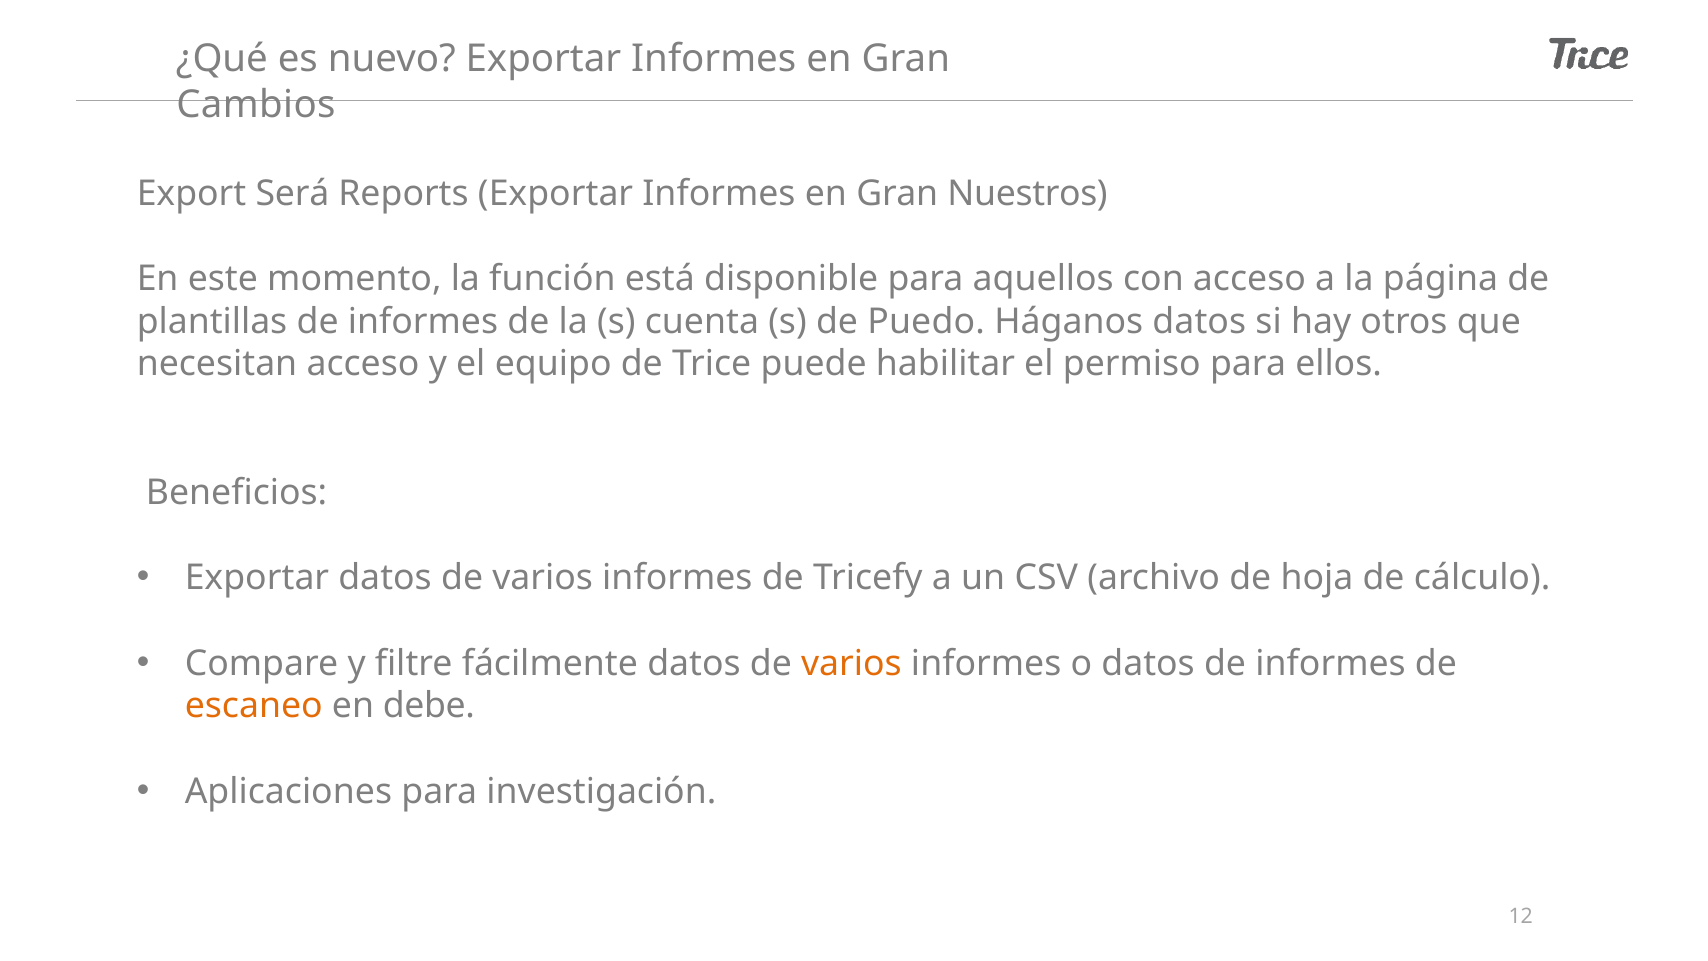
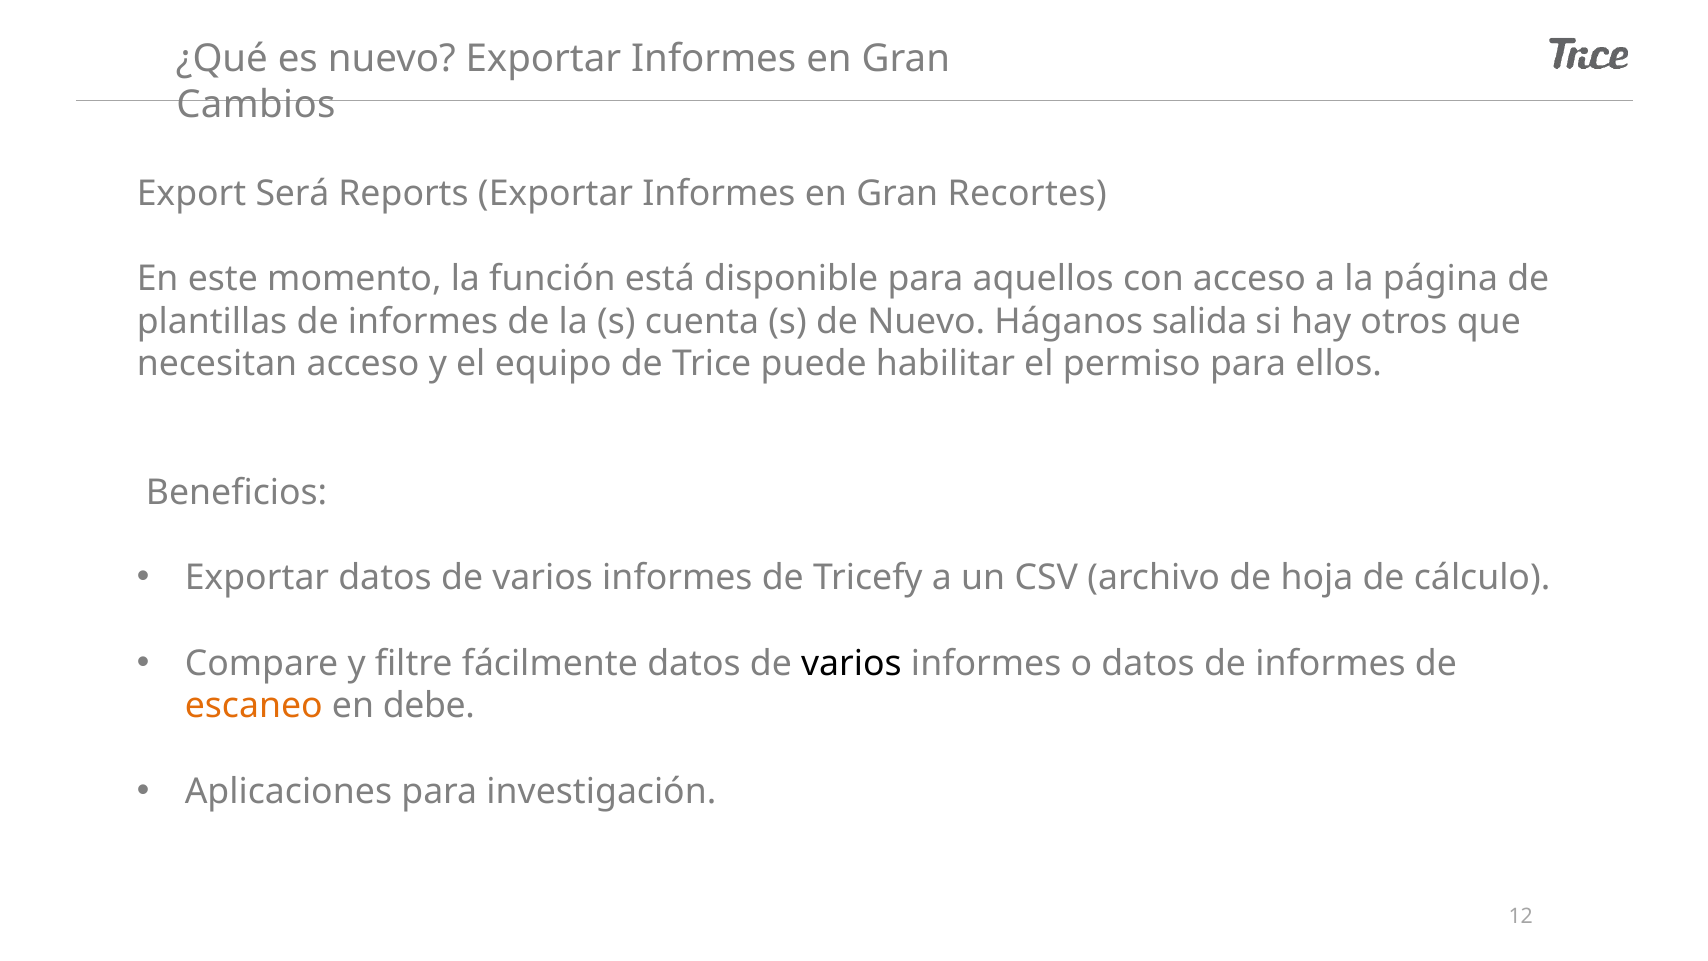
Nuestros: Nuestros -> Recortes
de Puedo: Puedo -> Nuevo
Háganos datos: datos -> salida
varios at (851, 663) colour: orange -> black
